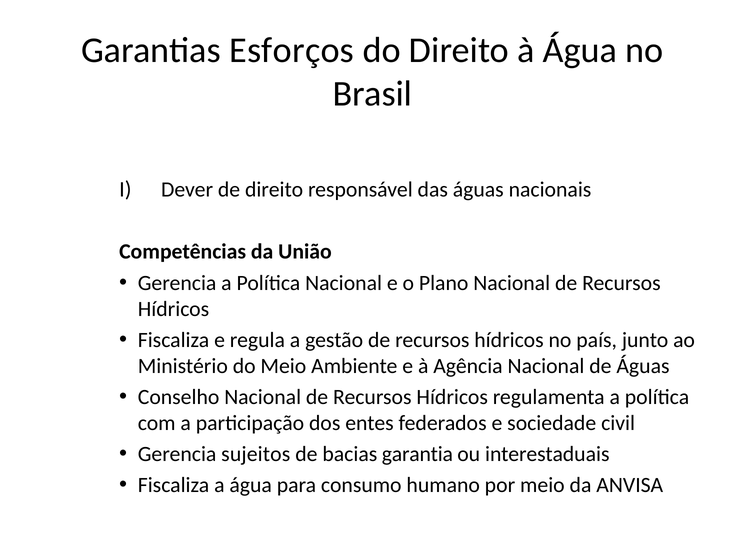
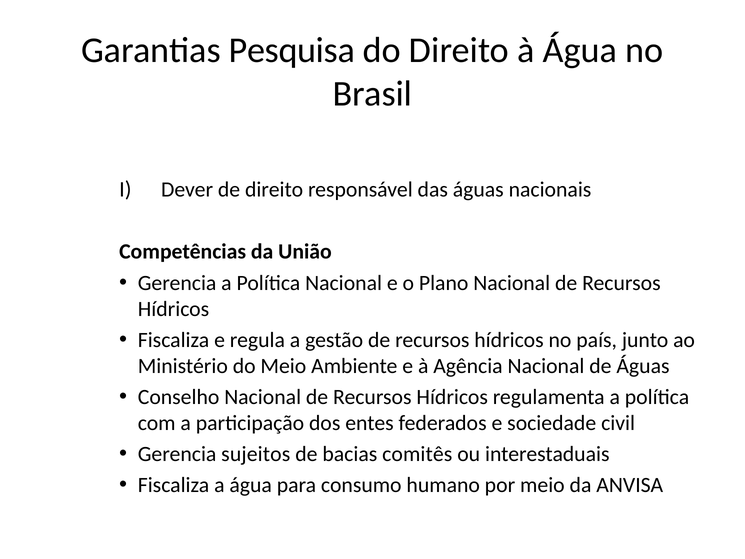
Esforços: Esforços -> Pesquisa
garantia: garantia -> comitês
